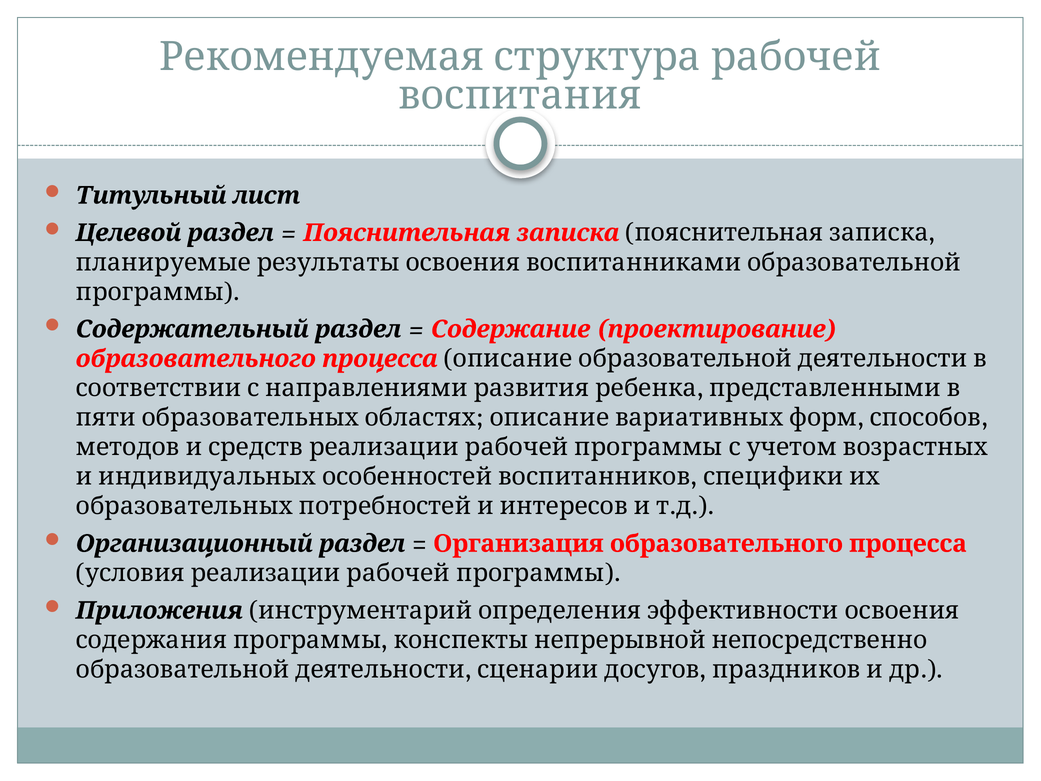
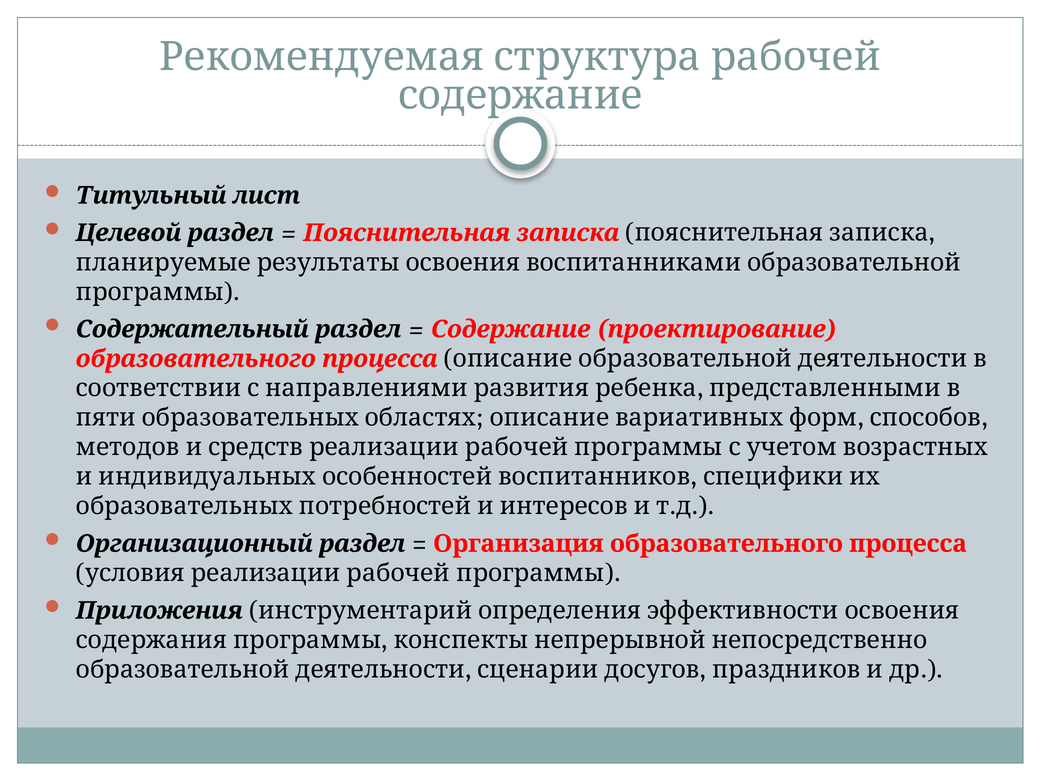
воспитания at (520, 96): воспитания -> содержание
